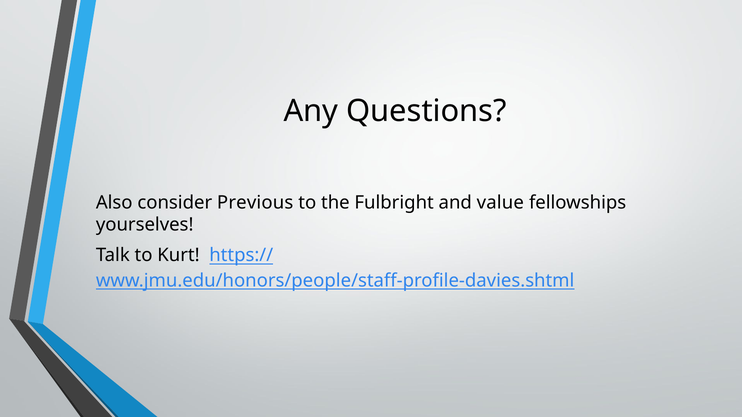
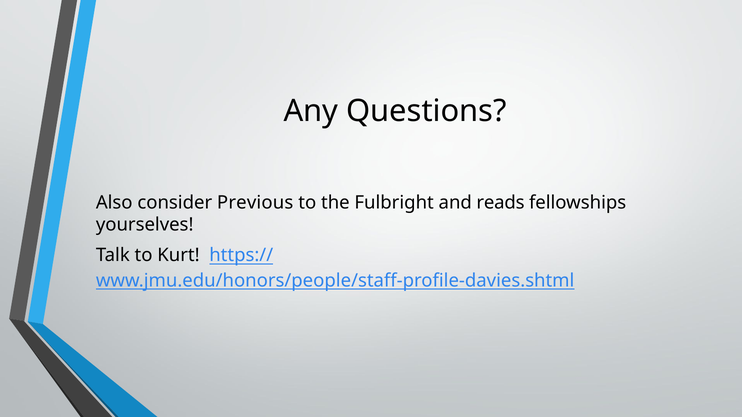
value: value -> reads
